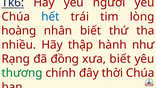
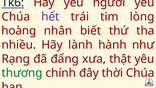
hết colour: blue -> purple
thập: thập -> lành
đồng: đồng -> đấng
xưa biết: biết -> thật
